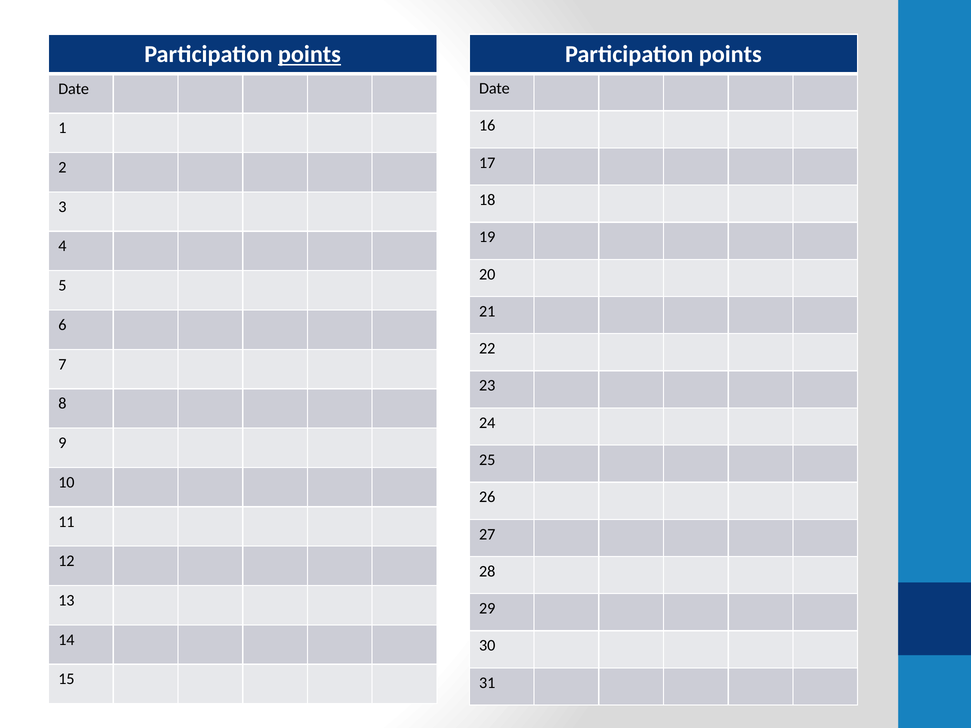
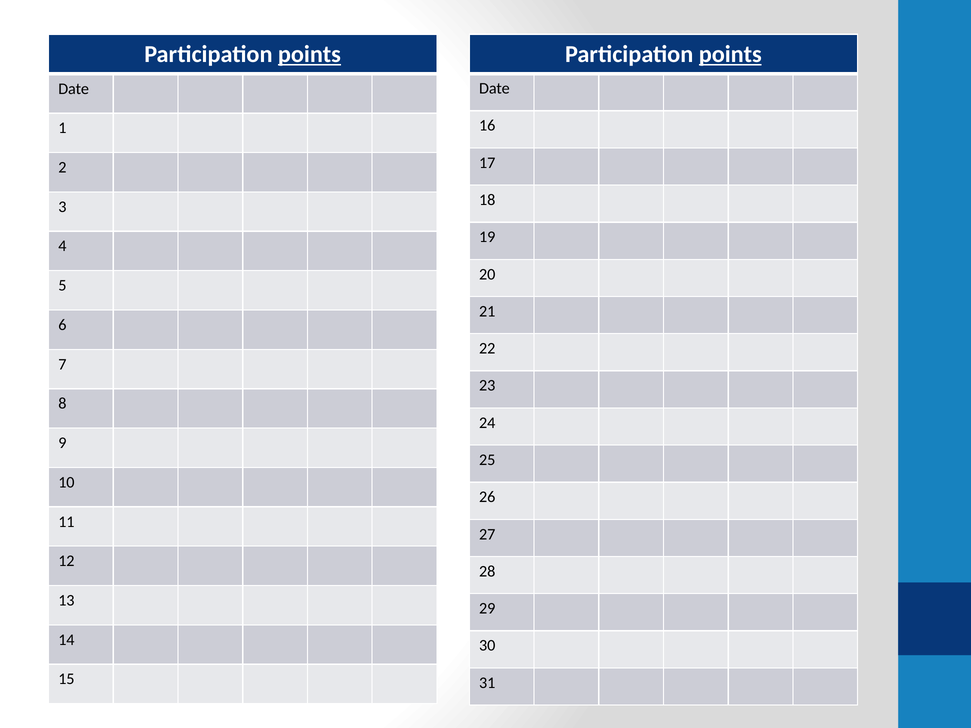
points at (730, 54) underline: none -> present
